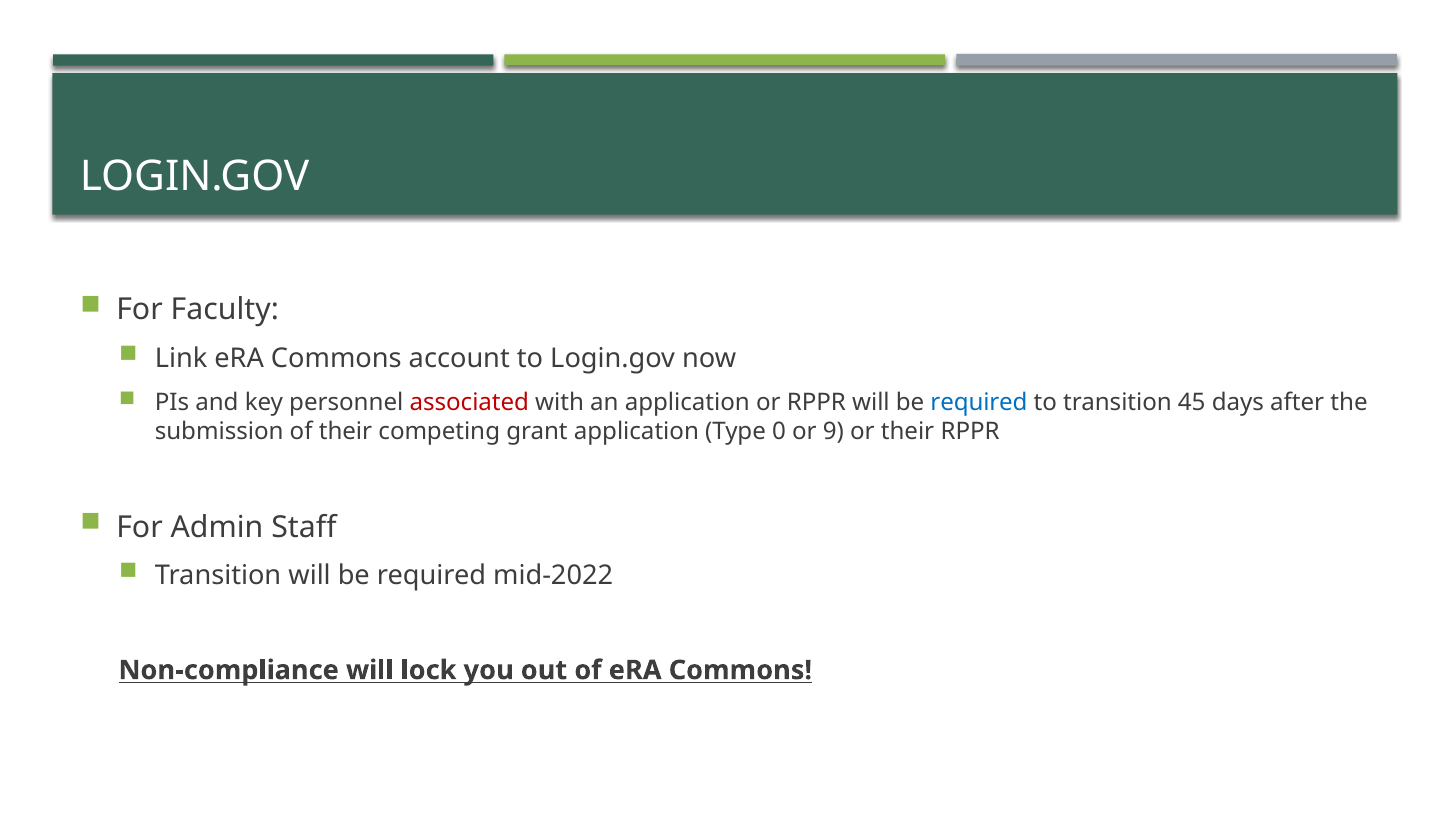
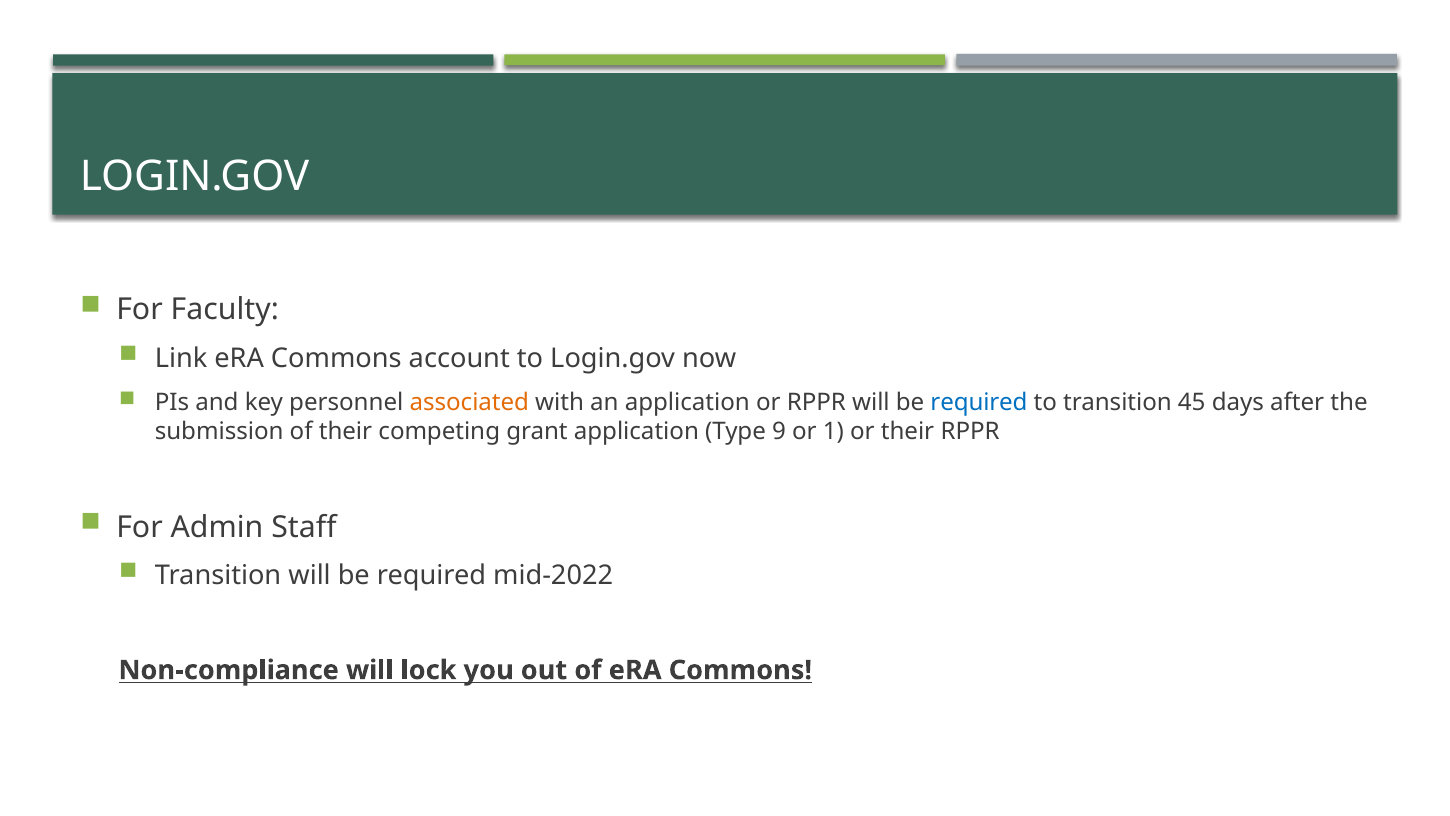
associated colour: red -> orange
0: 0 -> 9
9: 9 -> 1
